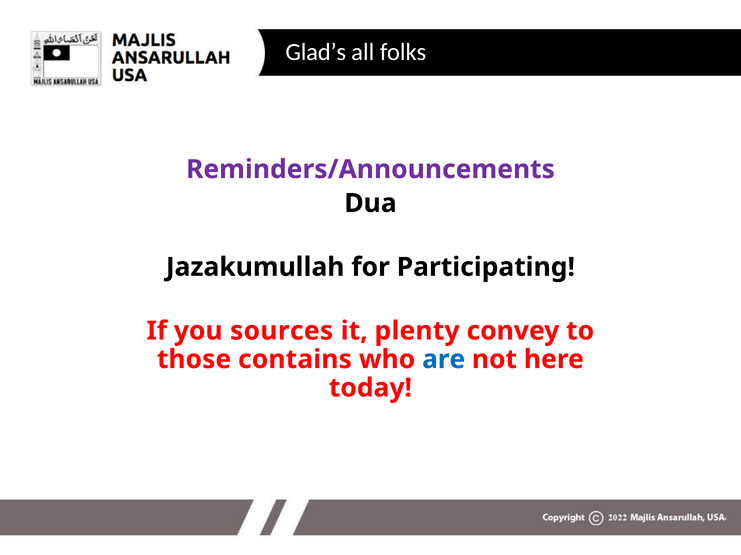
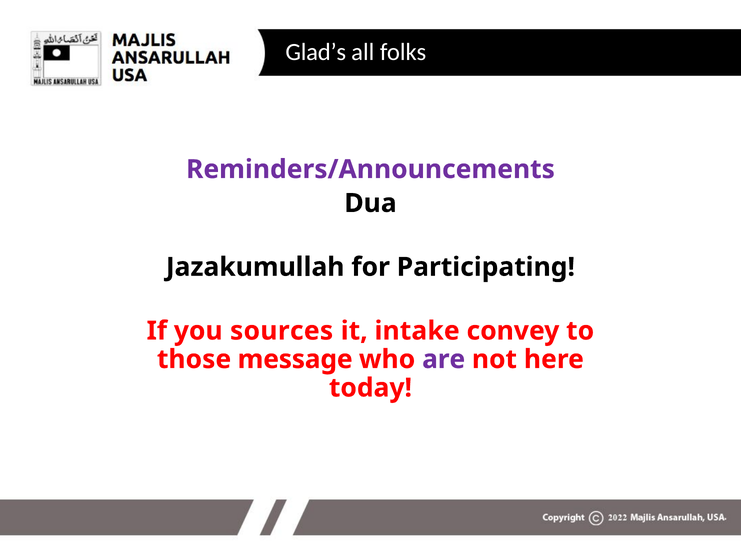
plenty: plenty -> intake
contains: contains -> message
are colour: blue -> purple
